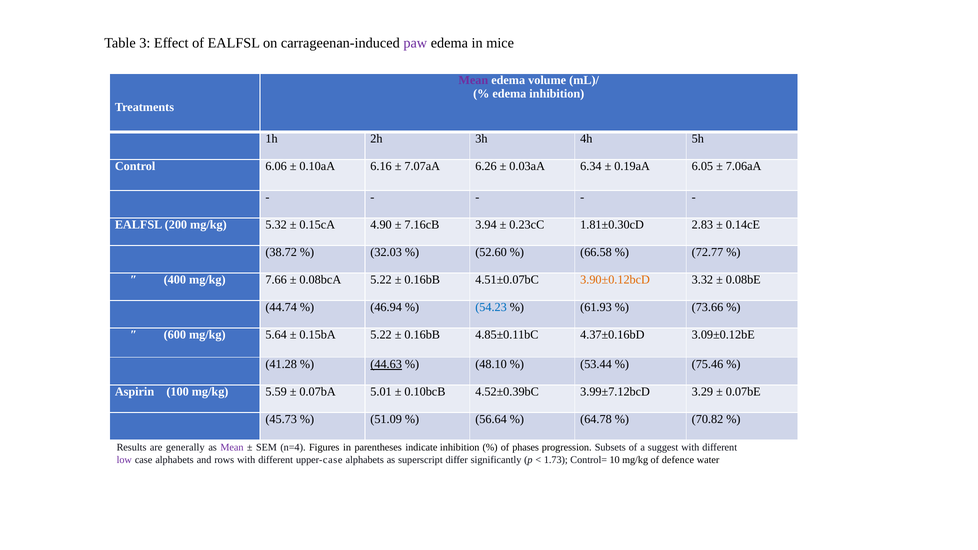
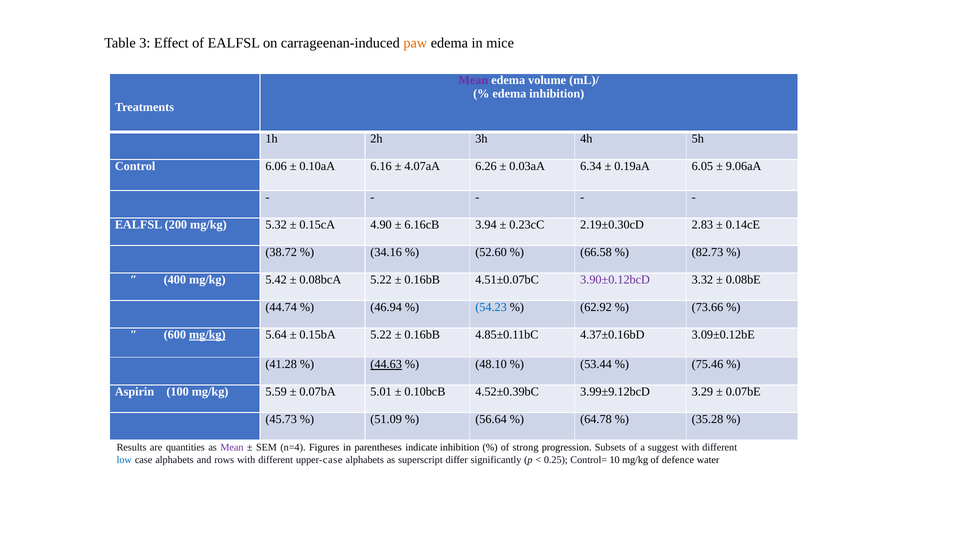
paw colour: purple -> orange
7.07aA: 7.07aA -> 4.07aA
7.06aA: 7.06aA -> 9.06aA
7.16cB: 7.16cB -> 6.16cB
1.81±0.30cD: 1.81±0.30cD -> 2.19±0.30cD
32.03: 32.03 -> 34.16
72.77: 72.77 -> 82.73
7.66: 7.66 -> 5.42
3.90±0.12bcD colour: orange -> purple
61.93: 61.93 -> 62.92
mg/kg at (207, 335) underline: none -> present
3.99±7.12bcD: 3.99±7.12bcD -> 3.99±9.12bcD
70.82: 70.82 -> 35.28
generally: generally -> quantities
phases: phases -> strong
low colour: purple -> blue
1.73: 1.73 -> 0.25
